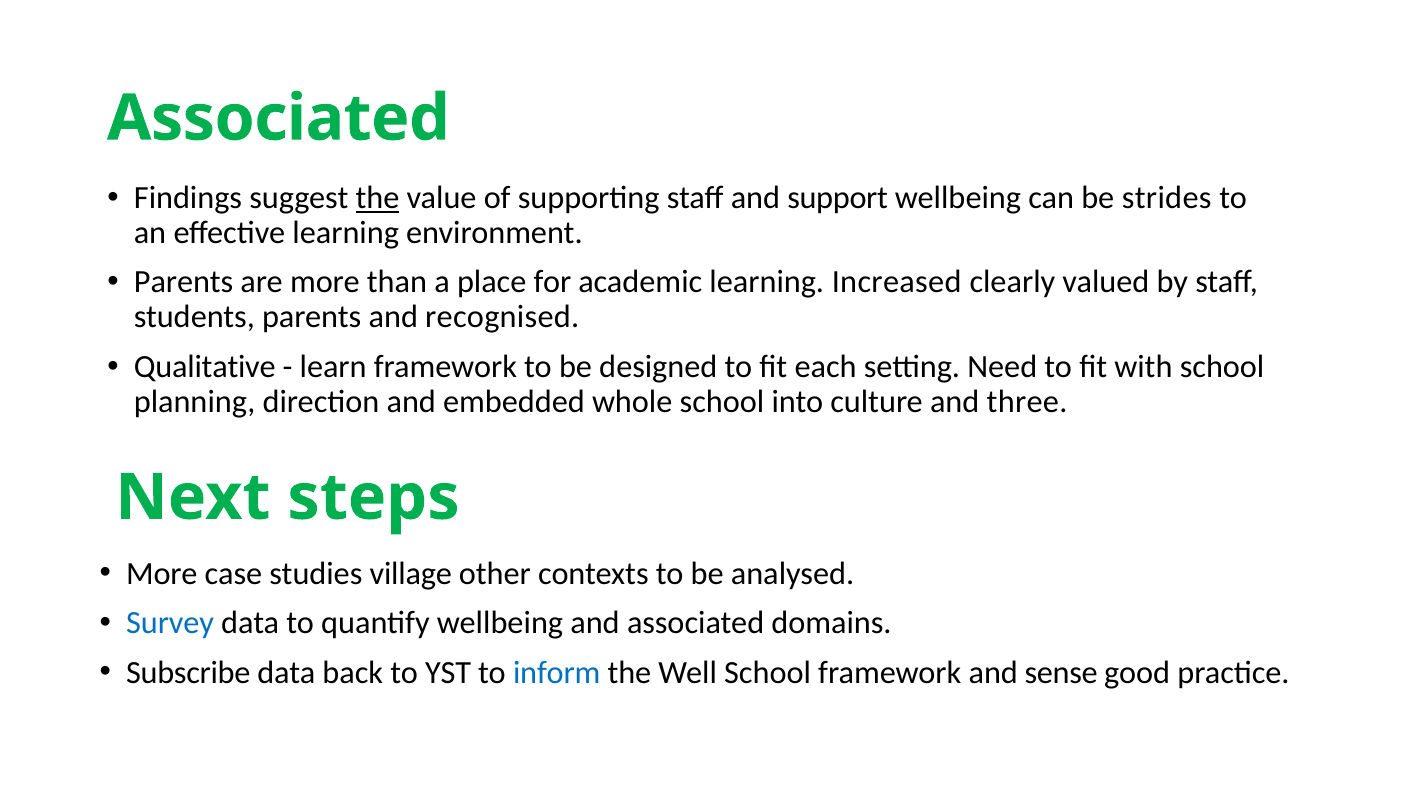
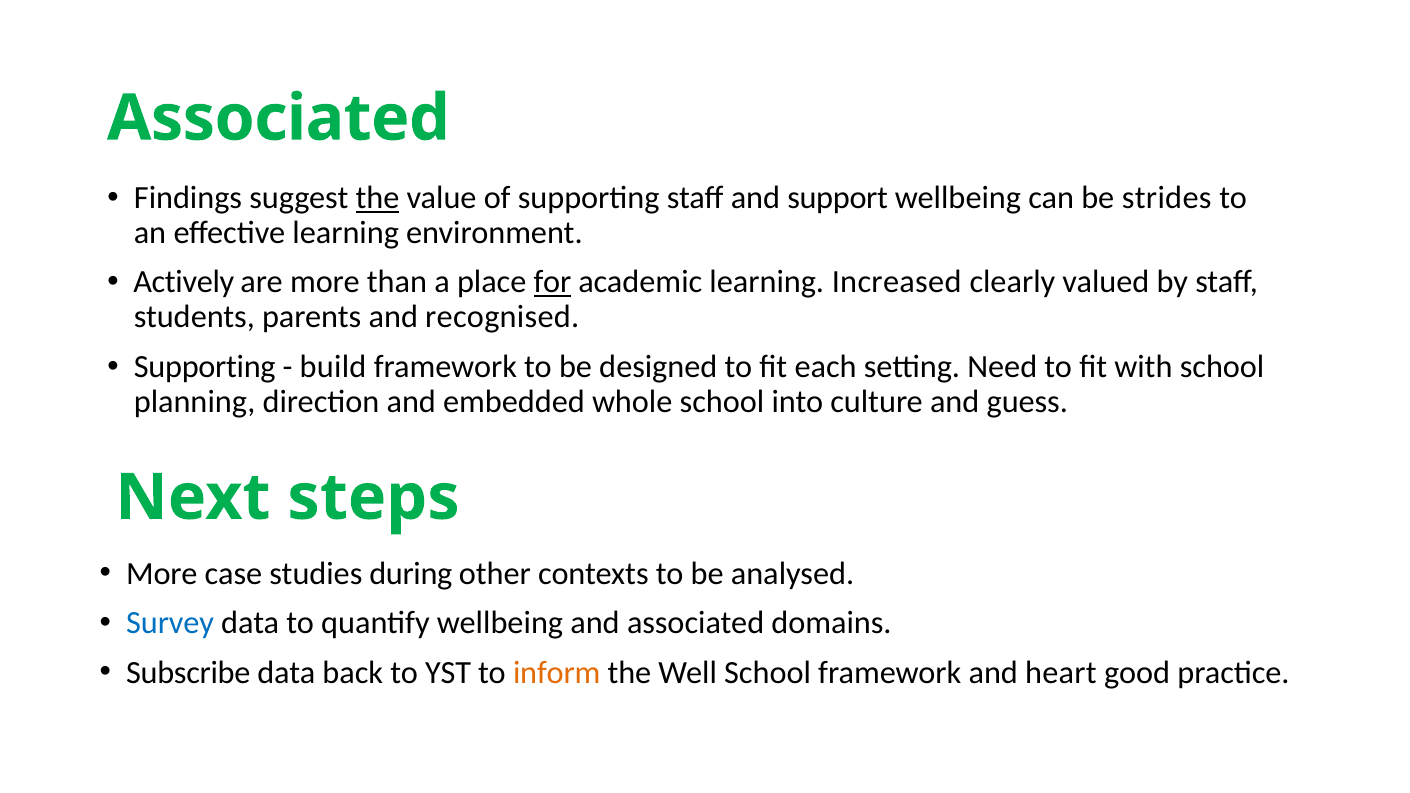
Parents at (184, 282): Parents -> Actively
for underline: none -> present
Qualitative at (205, 367): Qualitative -> Supporting
learn: learn -> build
three: three -> guess
village: village -> during
inform colour: blue -> orange
sense: sense -> heart
